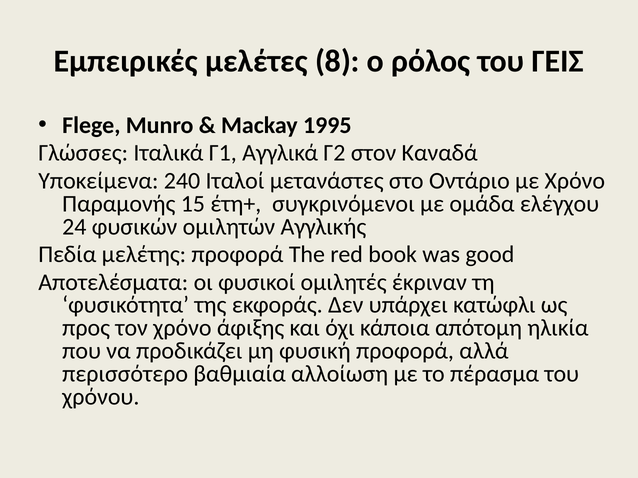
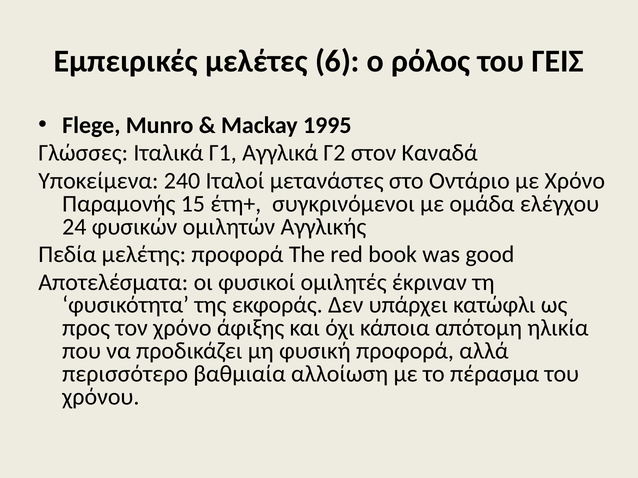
8: 8 -> 6
